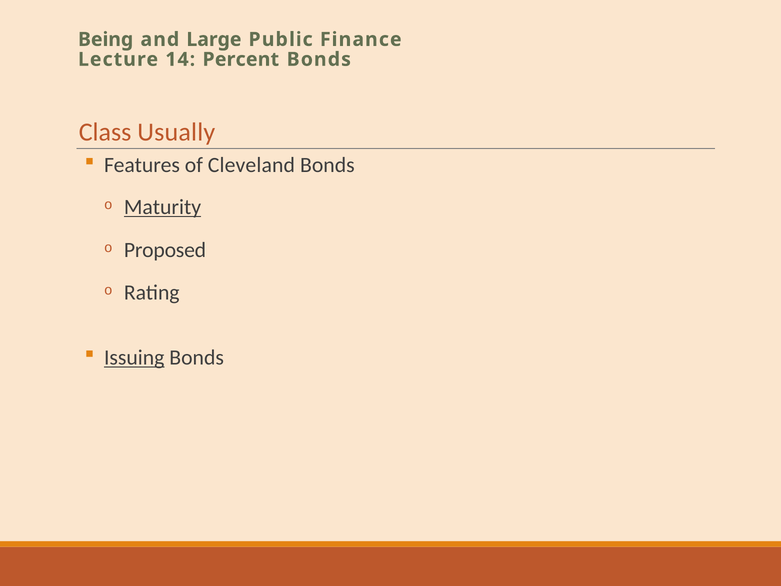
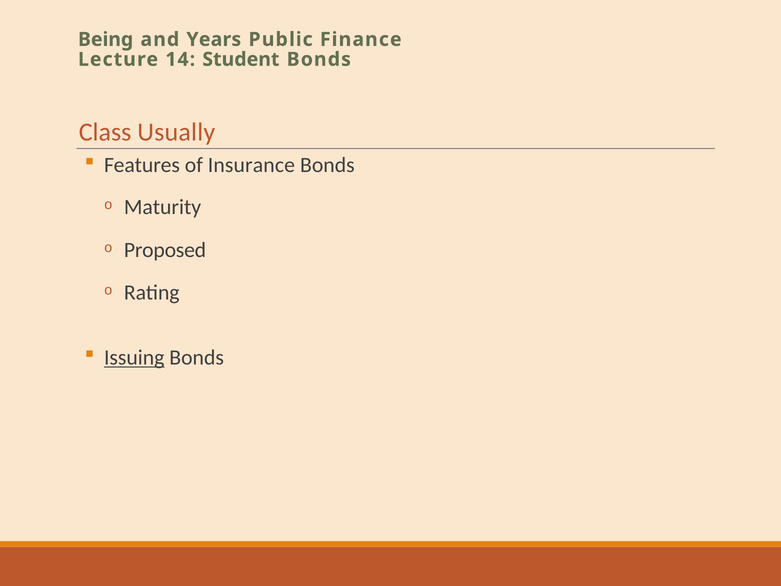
Large: Large -> Years
Percent: Percent -> Student
Cleveland: Cleveland -> Insurance
Maturity underline: present -> none
